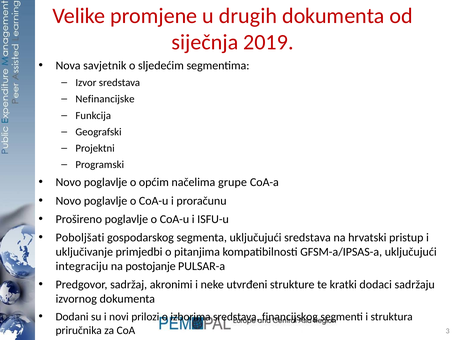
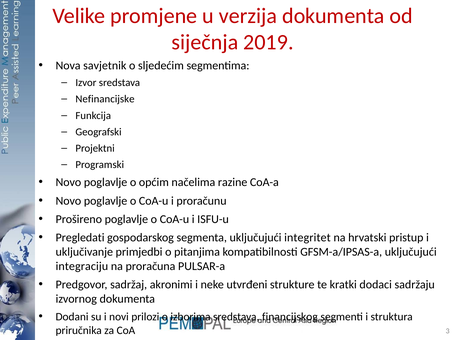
drugih: drugih -> verzija
grupe: grupe -> razine
Poboljšati: Poboljšati -> Pregledati
uključujući sredstava: sredstava -> integritet
postojanje: postojanje -> proračuna
